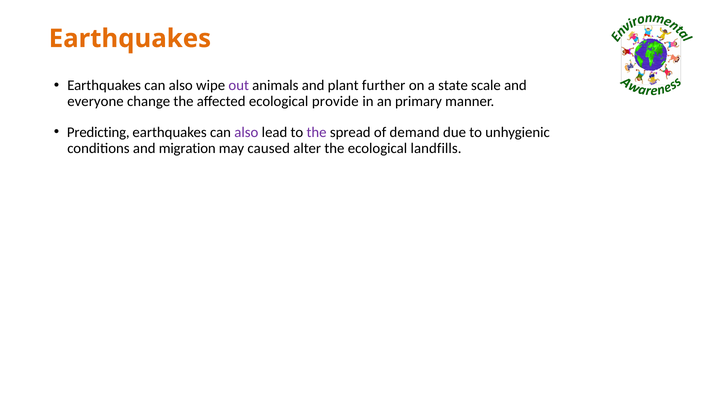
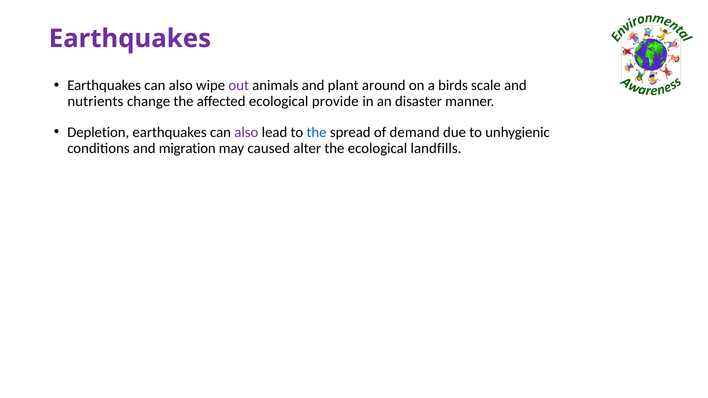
Earthquakes at (130, 39) colour: orange -> purple
further: further -> around
state: state -> birds
everyone: everyone -> nutrients
primary: primary -> disaster
Predicting: Predicting -> Depletion
the at (317, 132) colour: purple -> blue
